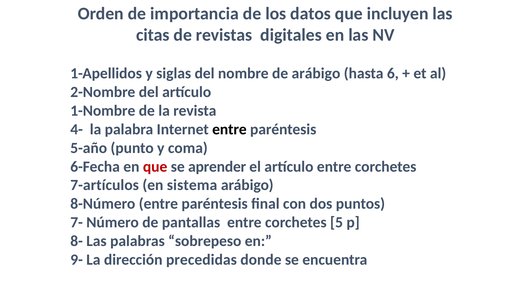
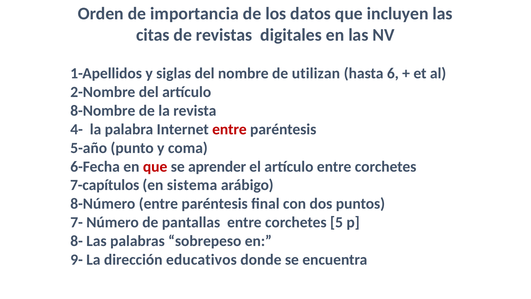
de arábigo: arábigo -> utilizan
1-Nombre: 1-Nombre -> 8-Nombre
entre at (229, 129) colour: black -> red
7-artículos: 7-artículos -> 7-capítulos
precedidas: precedidas -> educativos
